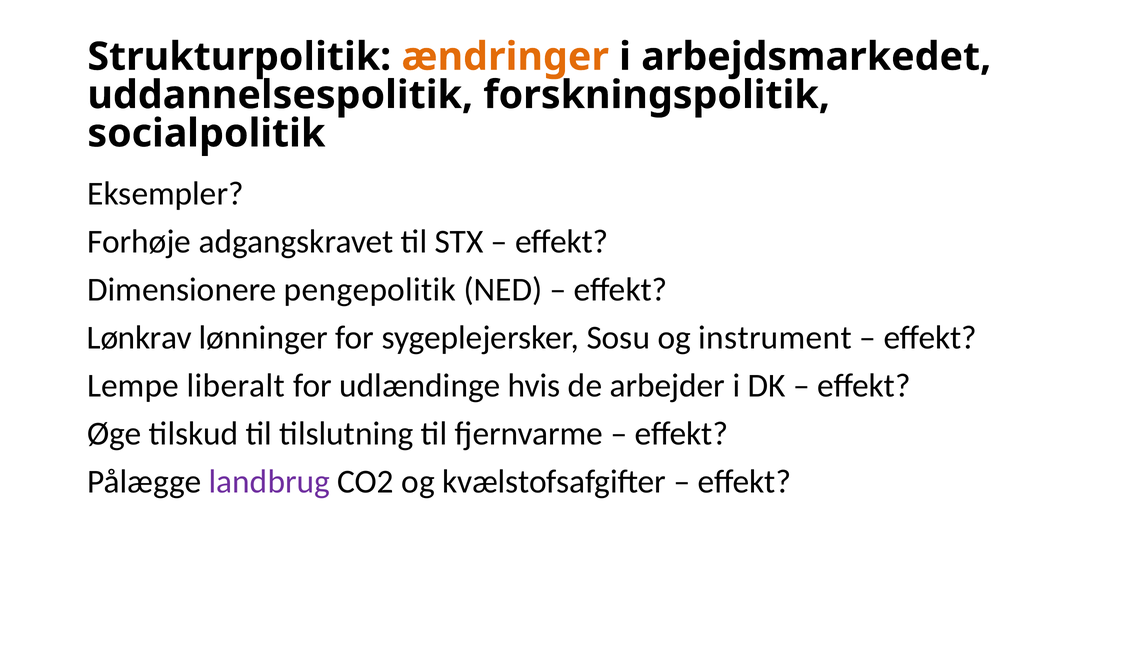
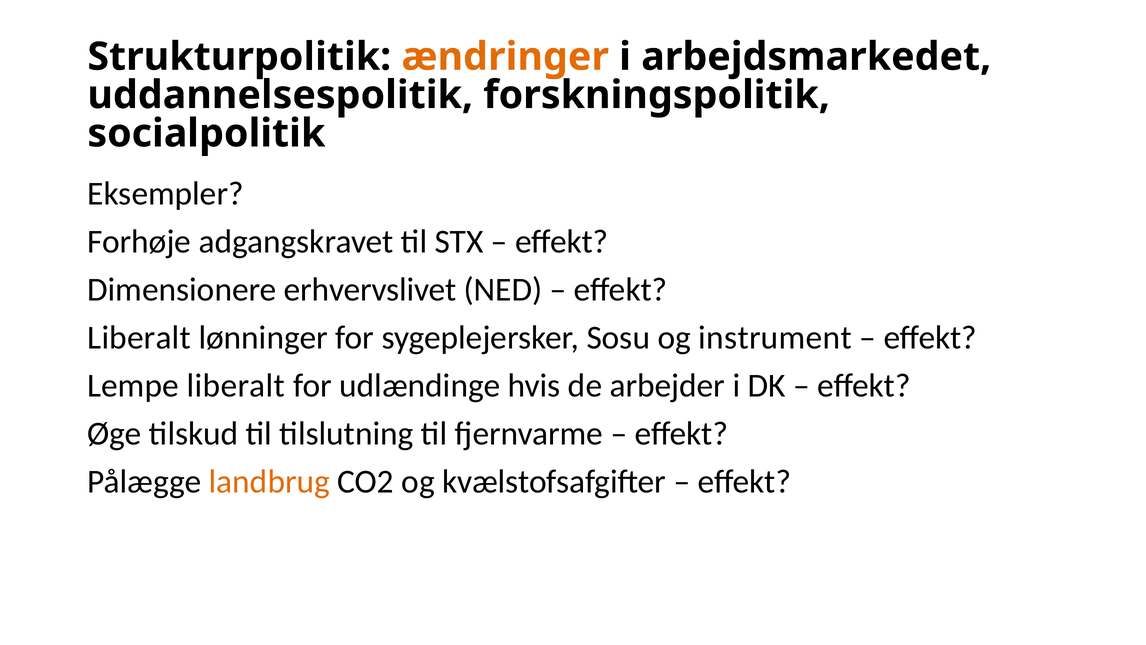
pengepolitik: pengepolitik -> erhvervslivet
Lønkrav at (139, 338): Lønkrav -> Liberalt
landbrug colour: purple -> orange
